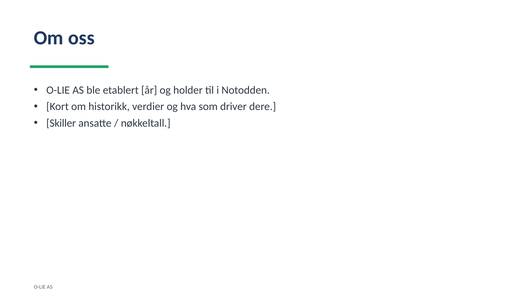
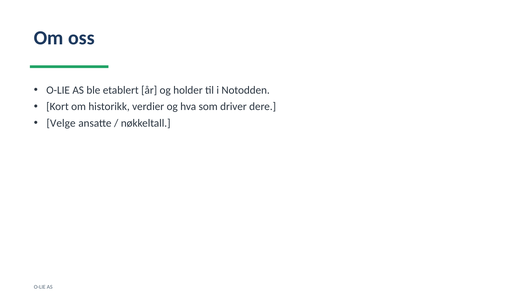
Skiller: Skiller -> Velge
